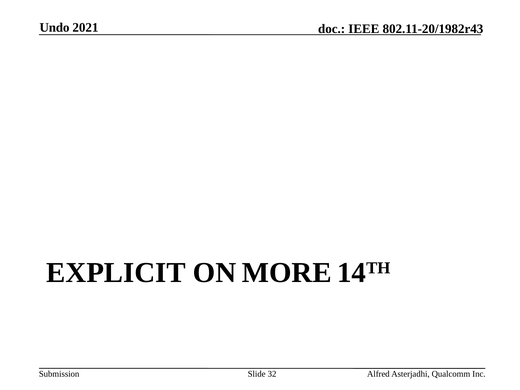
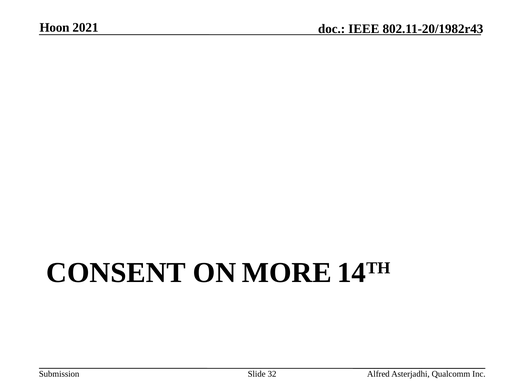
Undo: Undo -> Hoon
EXPLICIT: EXPLICIT -> CONSENT
